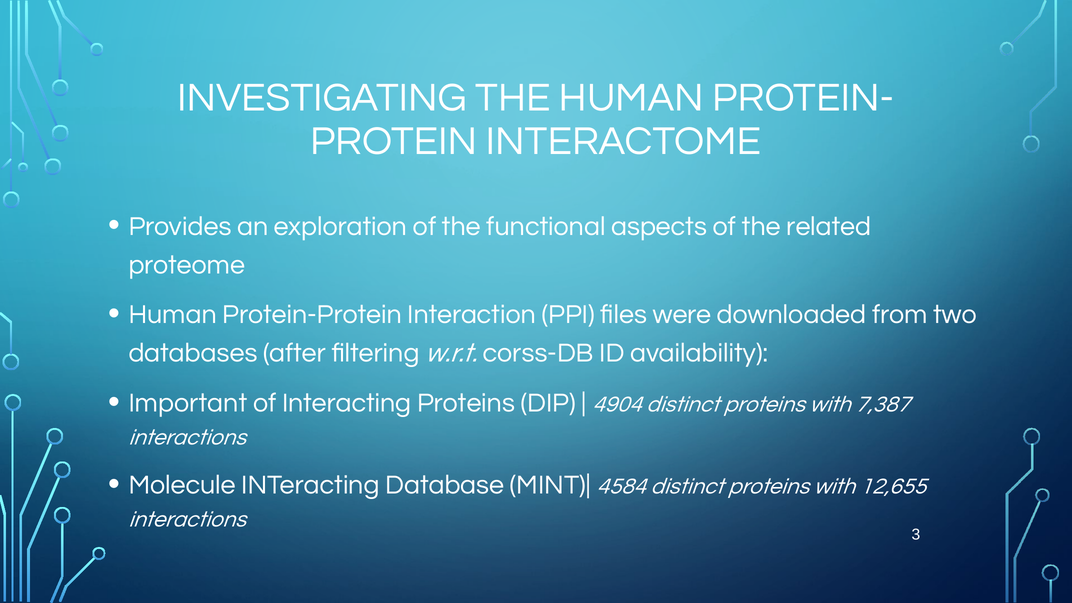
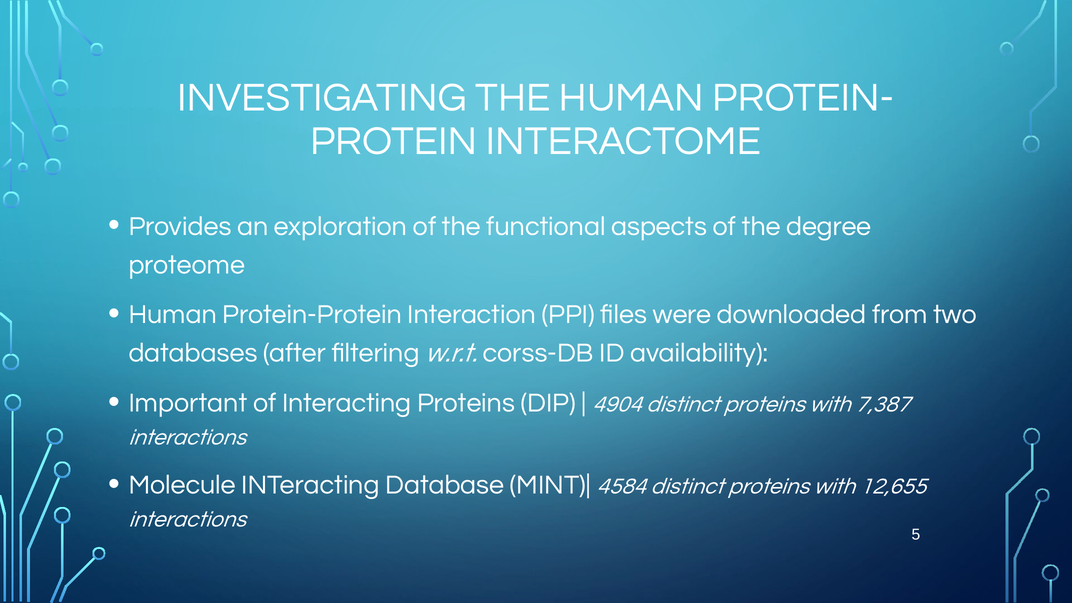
related: related -> degree
3: 3 -> 5
